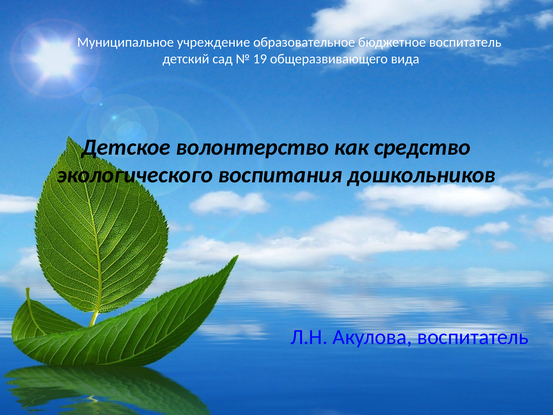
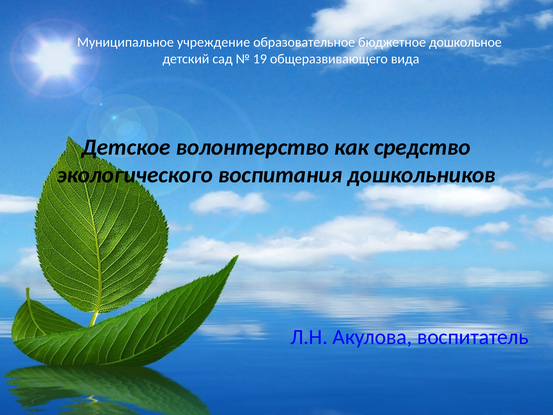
бюджетное воспитатель: воспитатель -> дошкольное
